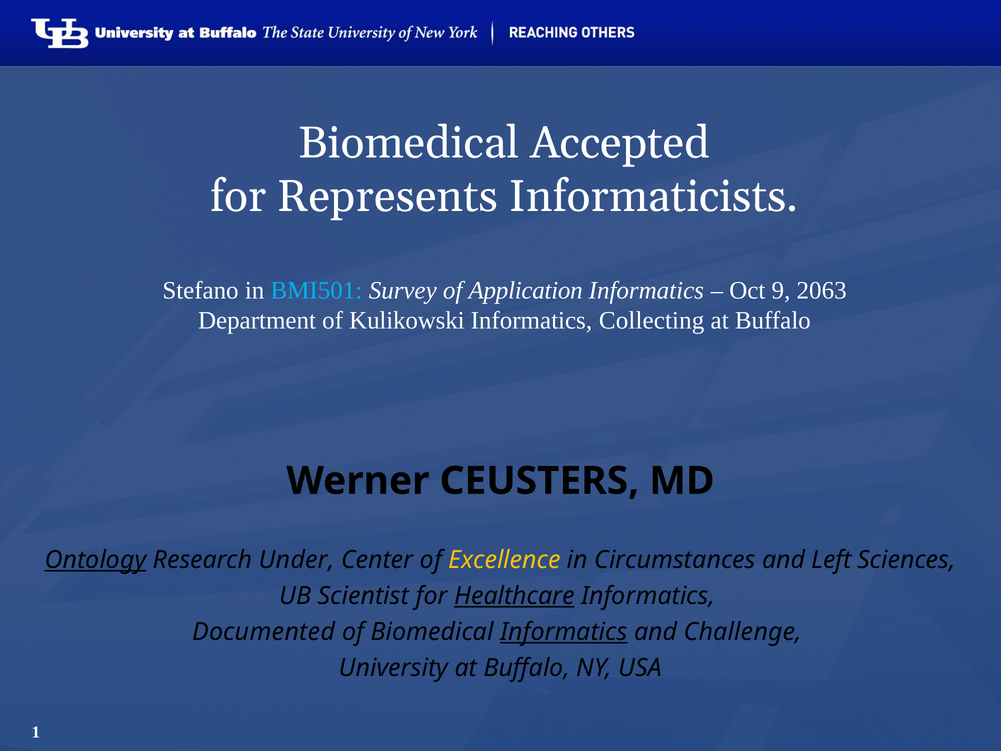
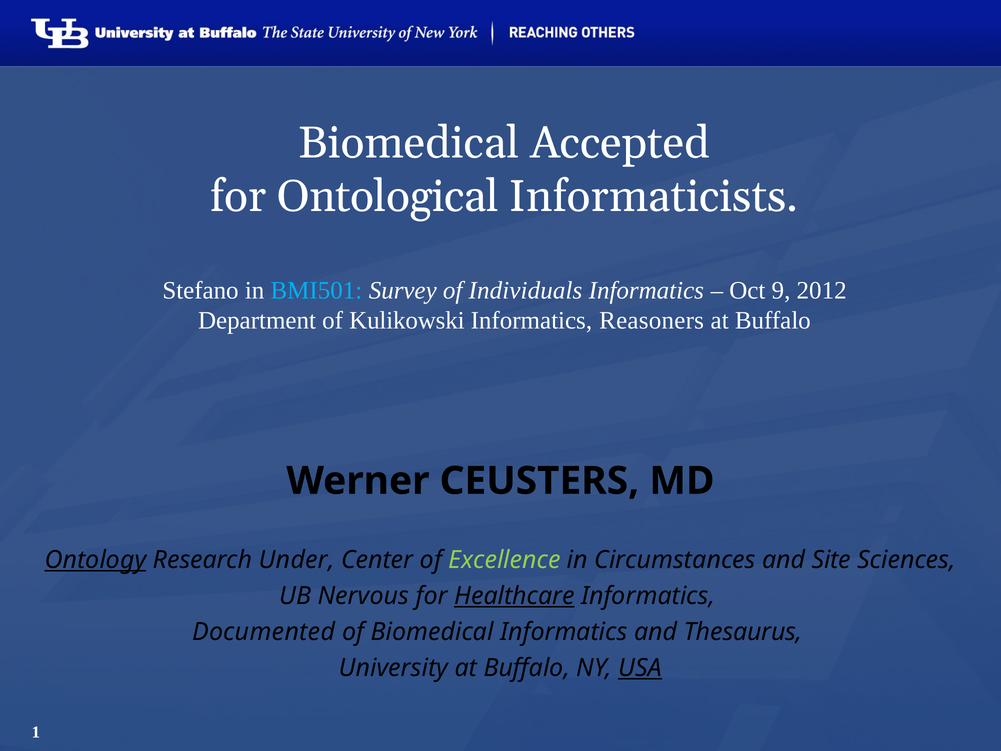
Represents: Represents -> Ontological
Application: Application -> Individuals
2063: 2063 -> 2012
Collecting: Collecting -> Reasoners
Excellence colour: yellow -> light green
Left: Left -> Site
Scientist: Scientist -> Nervous
Informatics at (564, 632) underline: present -> none
Challenge: Challenge -> Thesaurus
USA underline: none -> present
